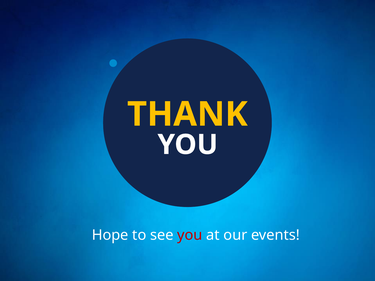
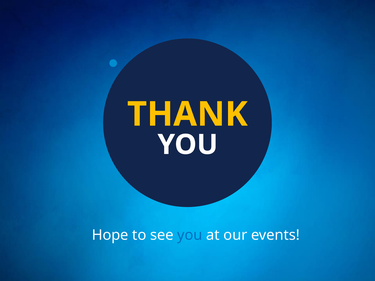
you at (190, 235) colour: red -> blue
